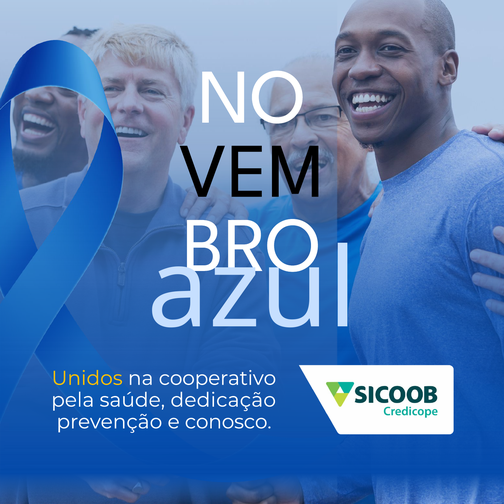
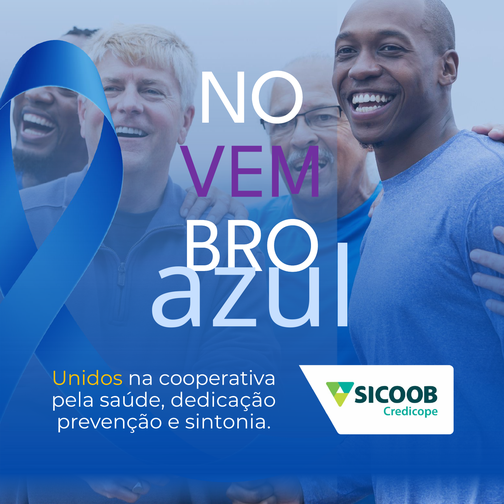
VEM colour: black -> purple
cooperativo: cooperativo -> cooperativa
conosco: conosco -> sintonia
